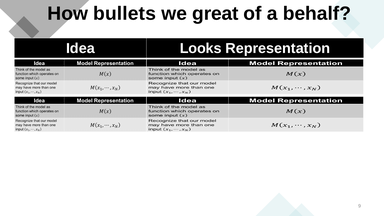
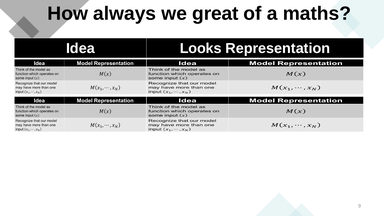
bullets: bullets -> always
behalf: behalf -> maths
